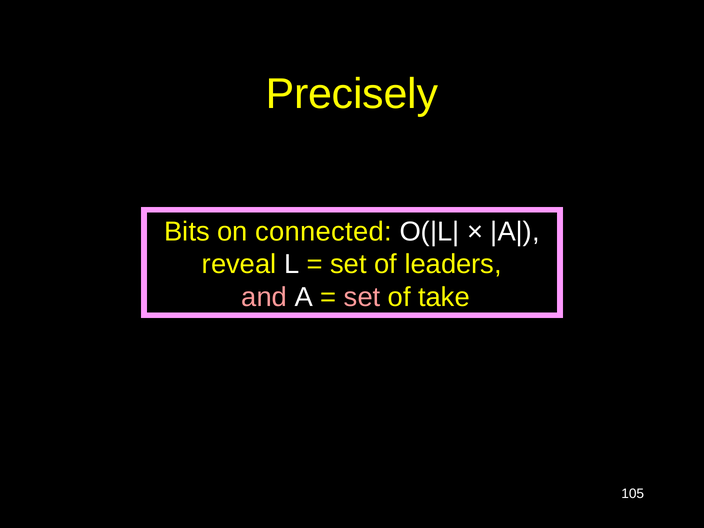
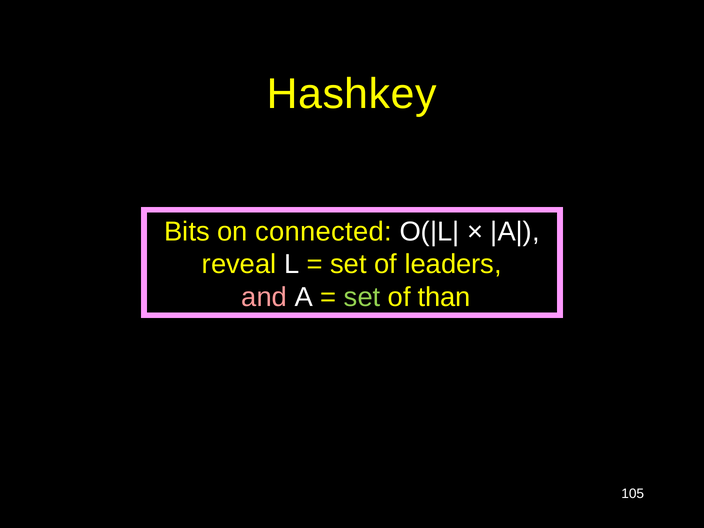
Precisely: Precisely -> Hashkey
set at (362, 297) colour: pink -> light green
take: take -> than
